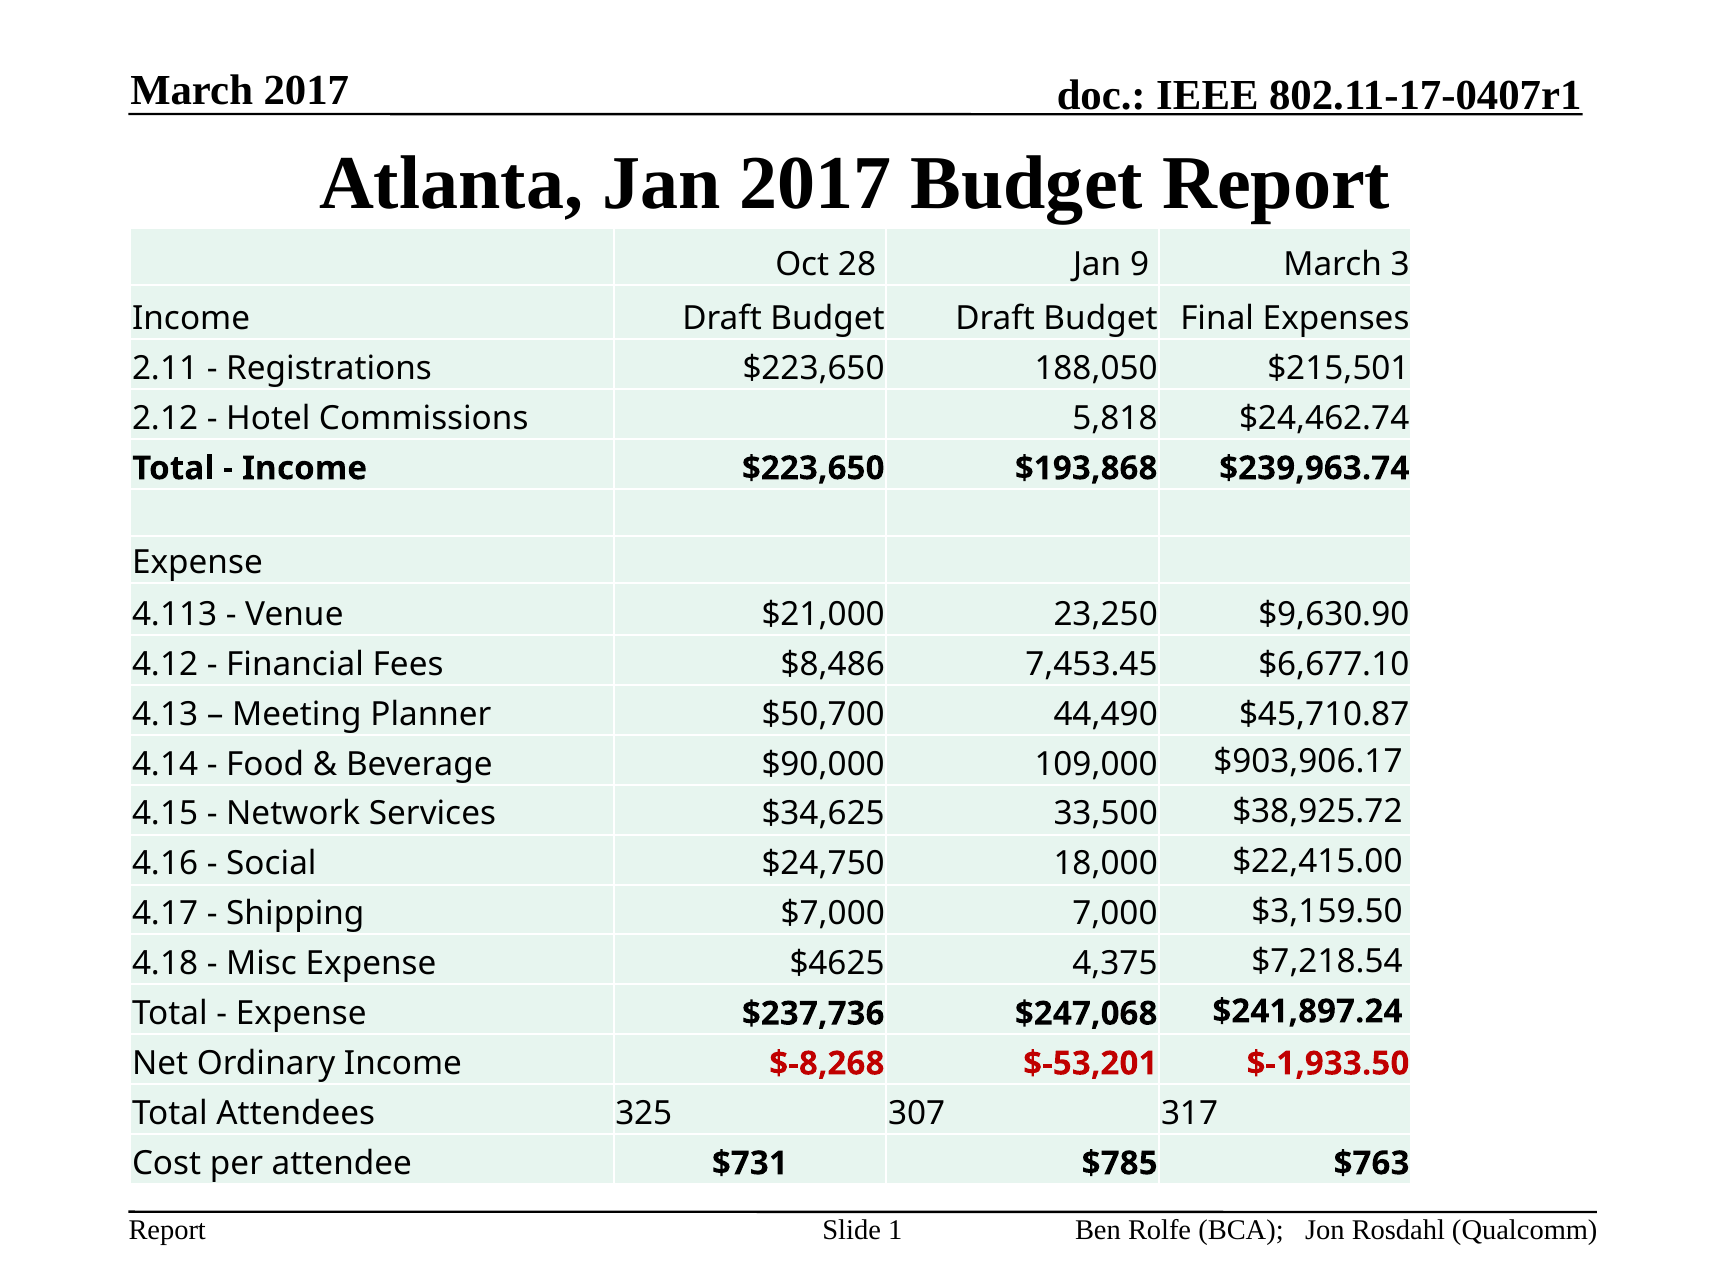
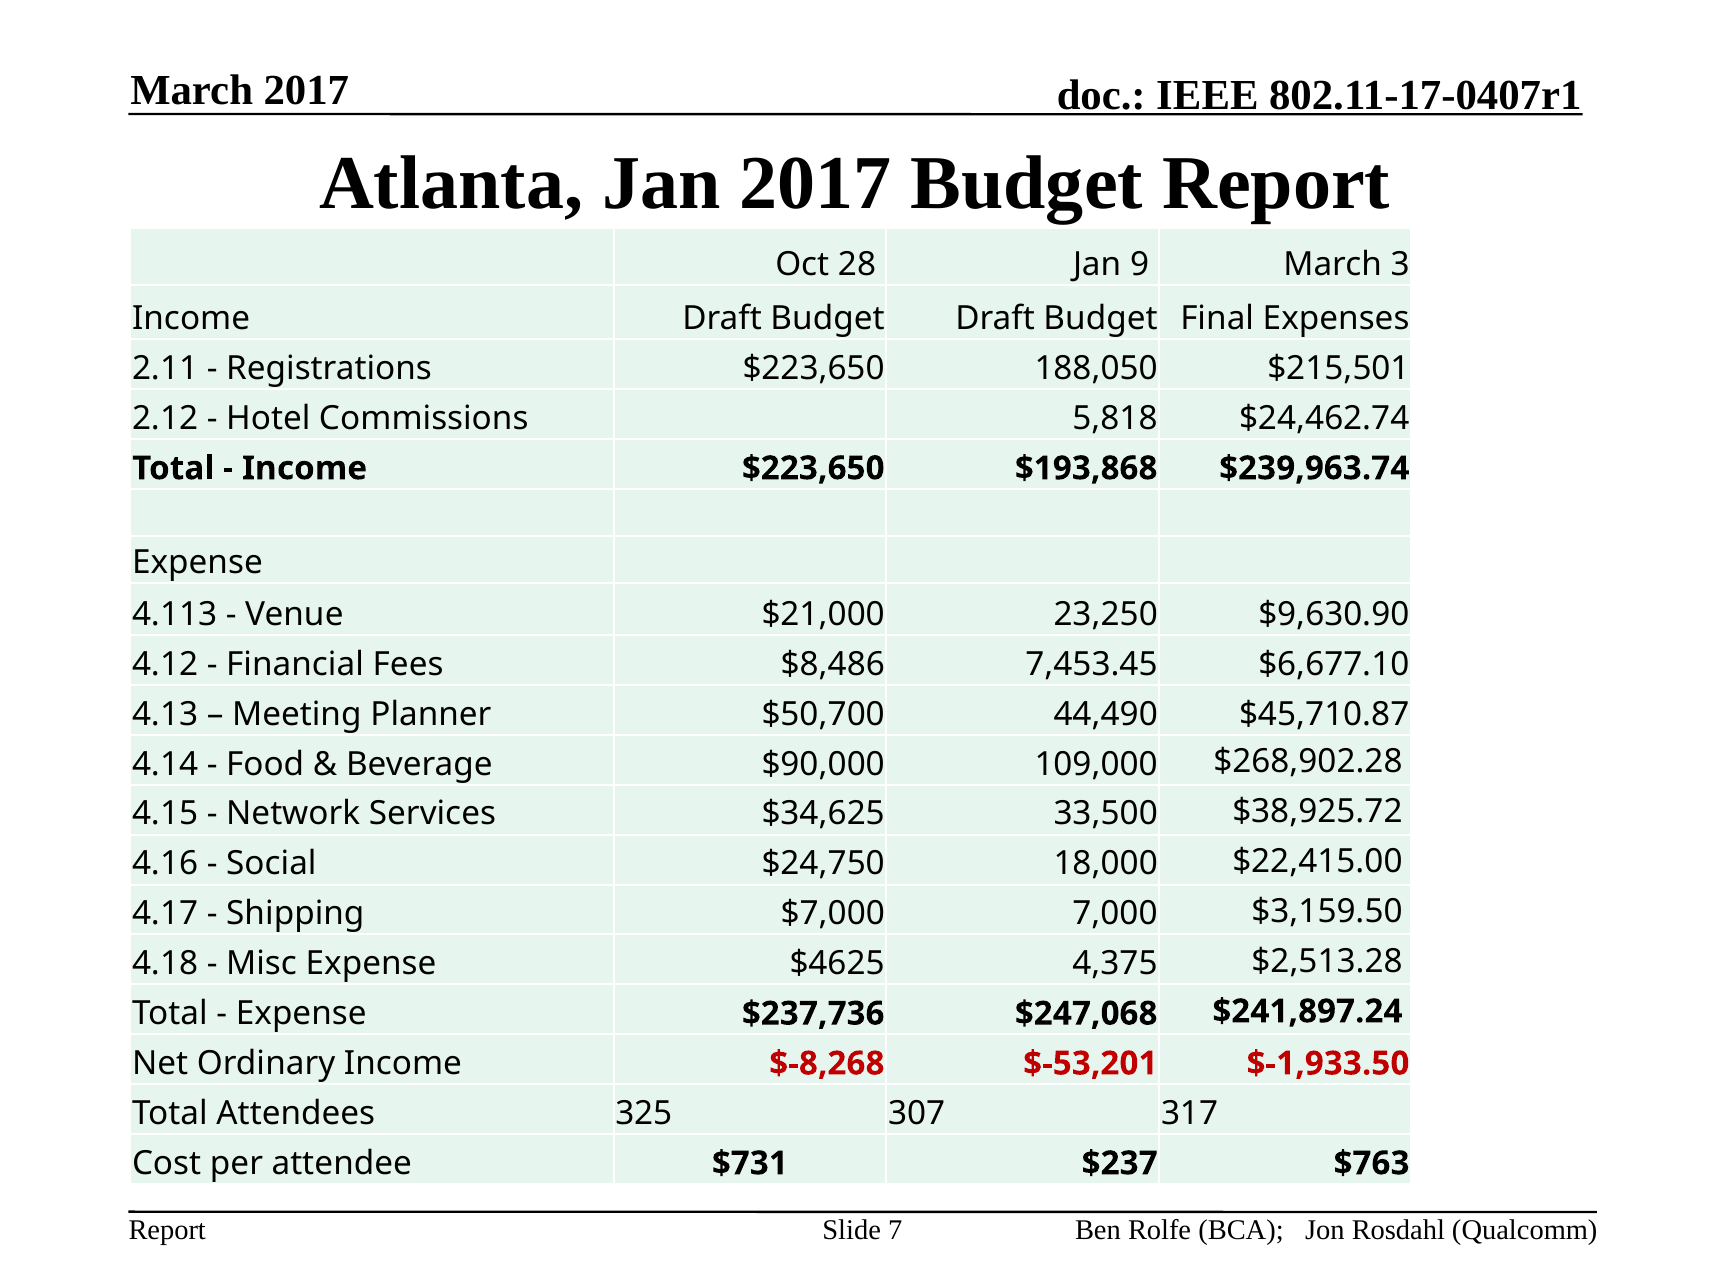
$903,906.17: $903,906.17 -> $268,902.28
$7,218.54: $7,218.54 -> $2,513.28
$785: $785 -> $237
1: 1 -> 7
